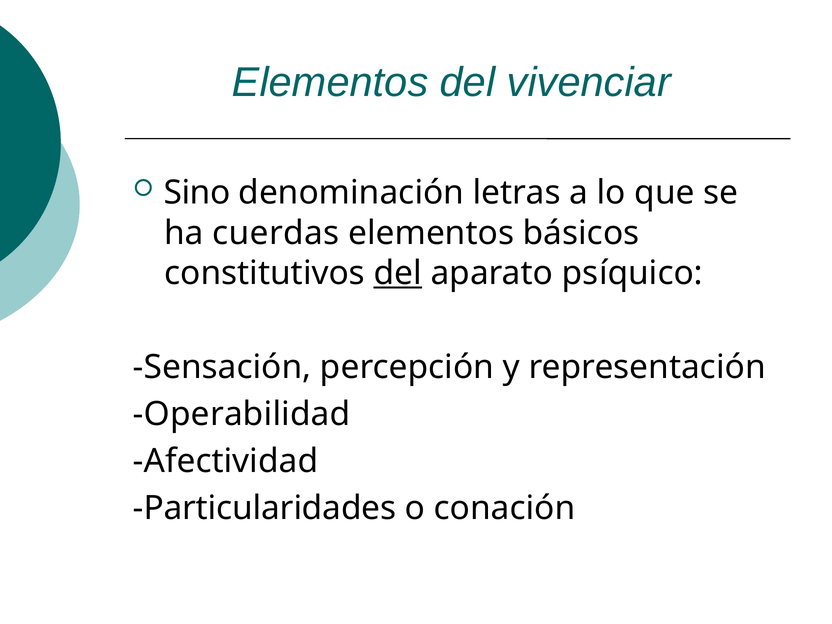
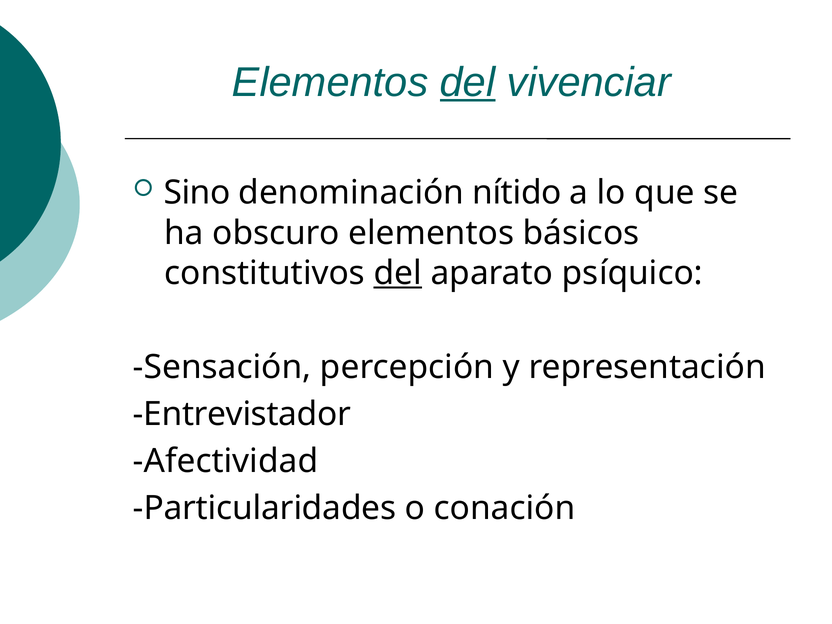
del at (468, 82) underline: none -> present
letras: letras -> nítido
cuerdas: cuerdas -> obscuro
Operabilidad: Operabilidad -> Entrevistador
